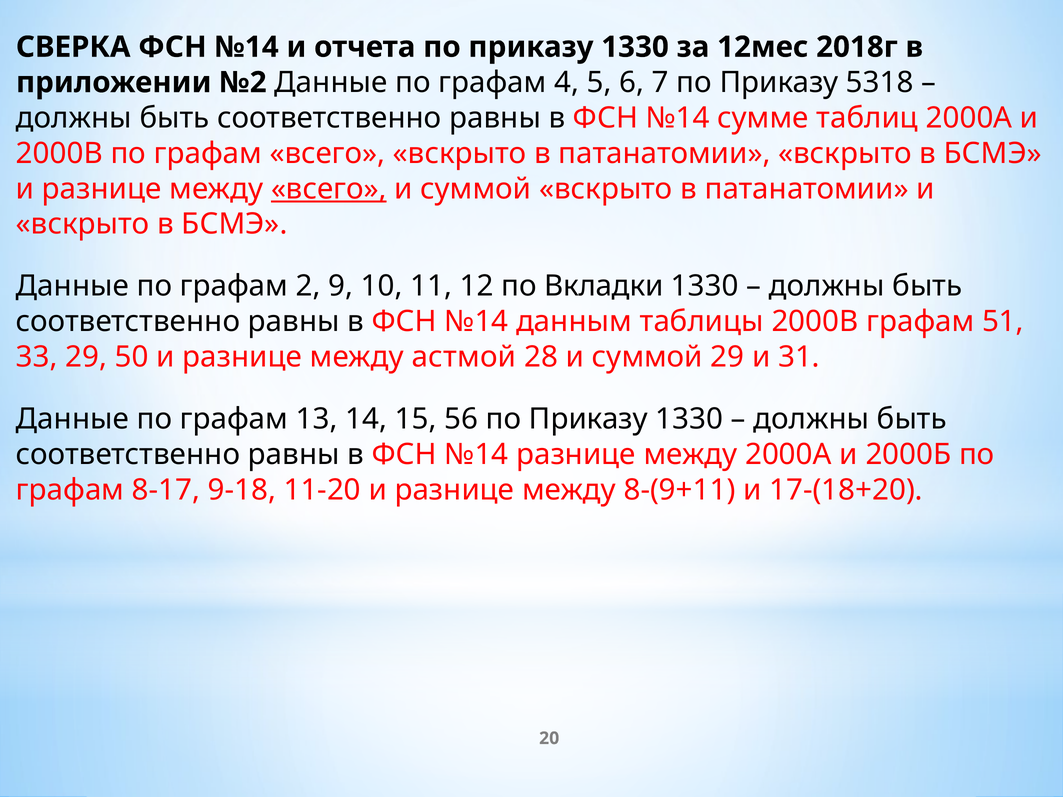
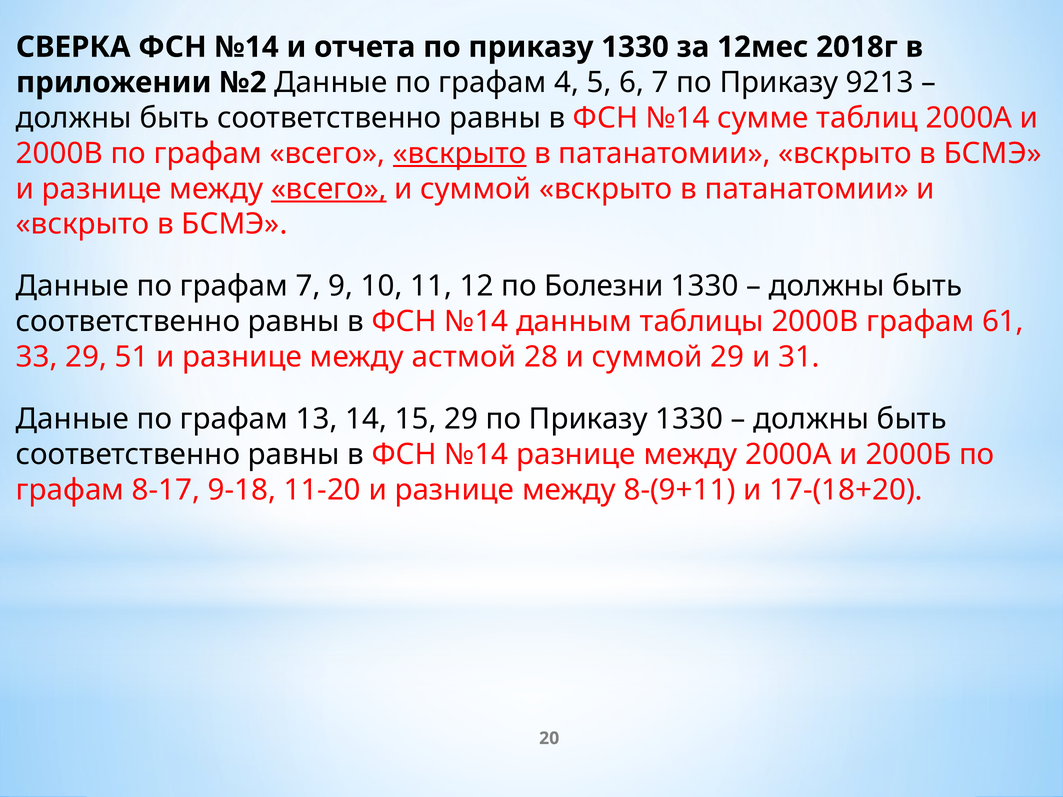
5318: 5318 -> 9213
вскрыто at (460, 153) underline: none -> present
графам 2: 2 -> 7
Вкладки: Вкладки -> Болезни
51: 51 -> 61
50: 50 -> 51
15 56: 56 -> 29
